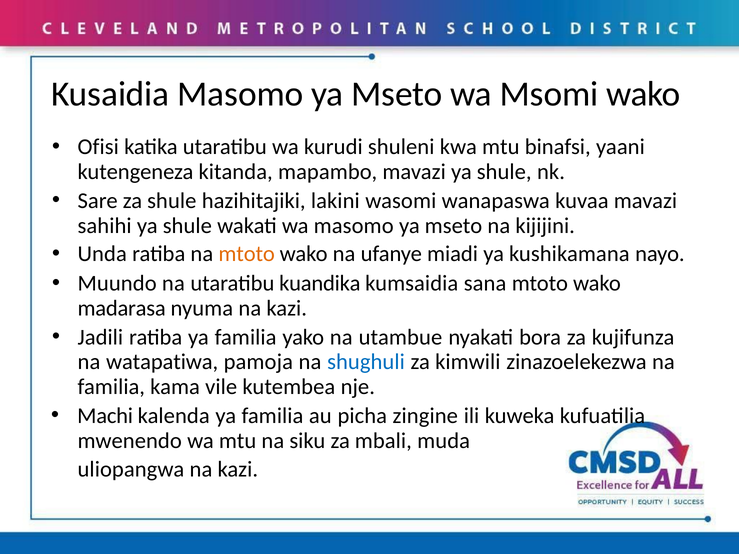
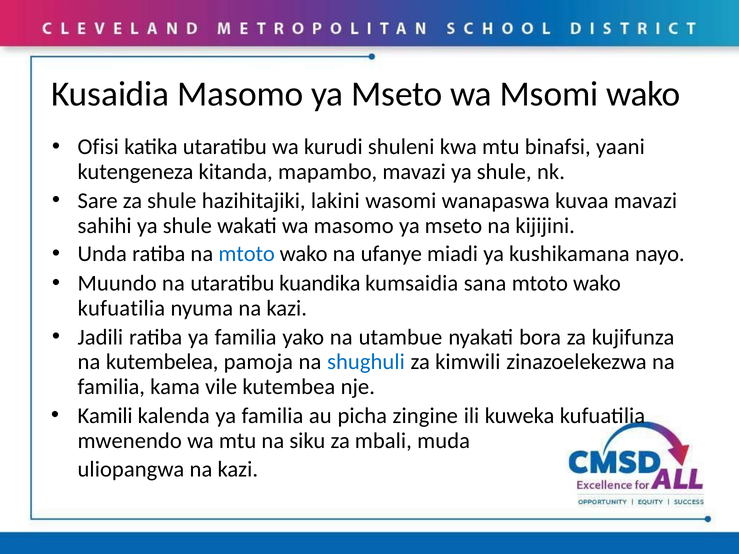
mtoto at (247, 254) colour: orange -> blue
madarasa at (122, 308): madarasa -> kufuatilia
watapatiwa: watapatiwa -> kutembelea
Machi: Machi -> Kamili
